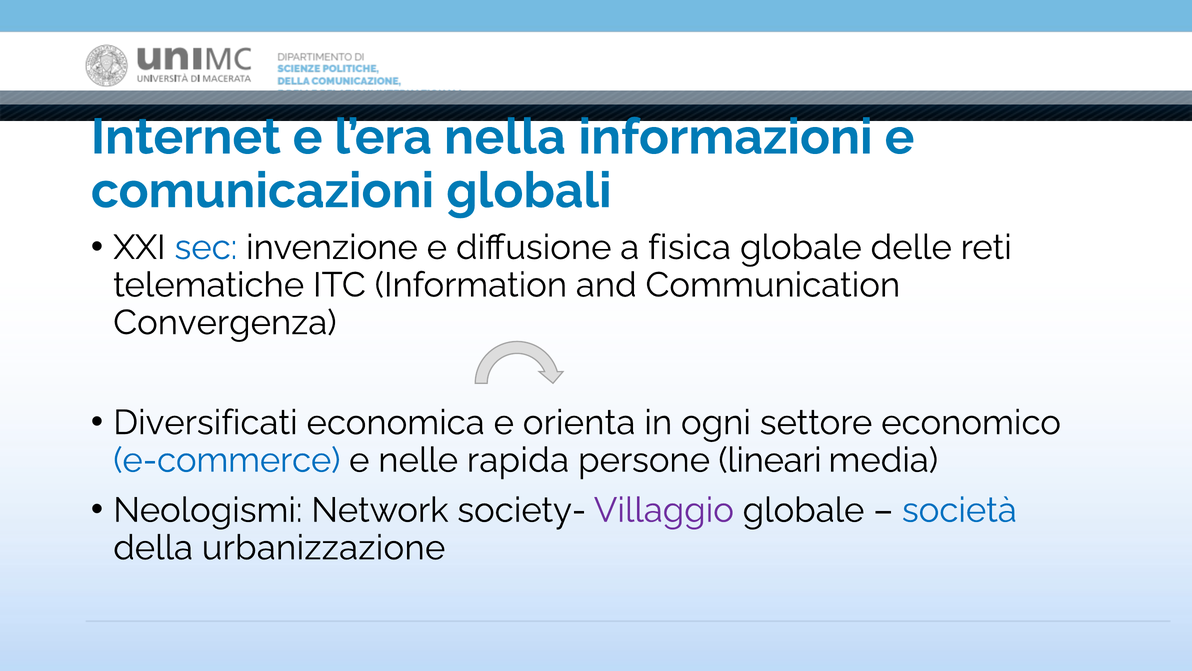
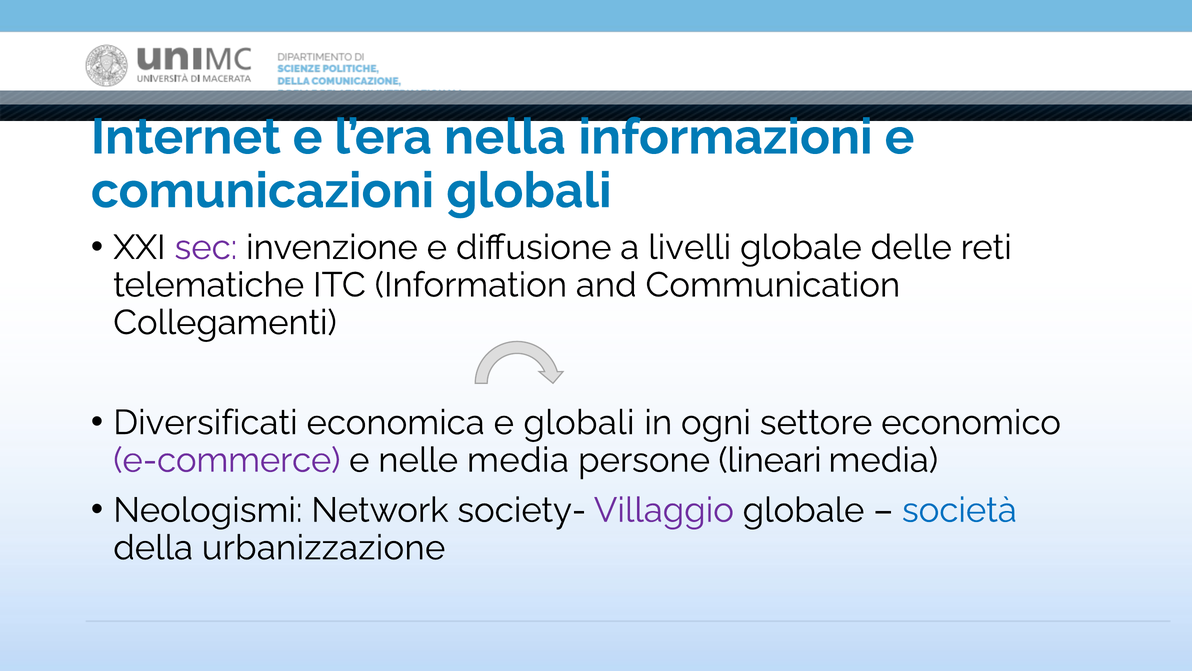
sec colour: blue -> purple
fisica: fisica -> livelli
Convergenza: Convergenza -> Collegamenti
e orienta: orienta -> globali
e-commerce colour: blue -> purple
nelle rapida: rapida -> media
